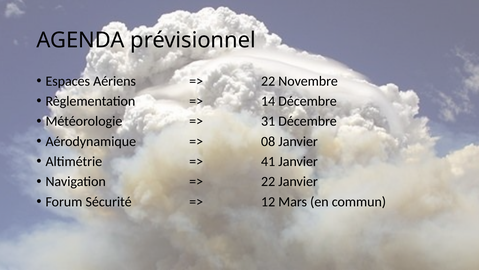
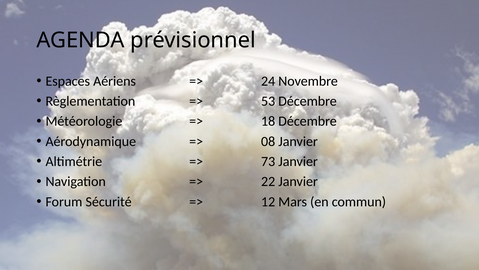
22 at (268, 81): 22 -> 24
14: 14 -> 53
31: 31 -> 18
41: 41 -> 73
